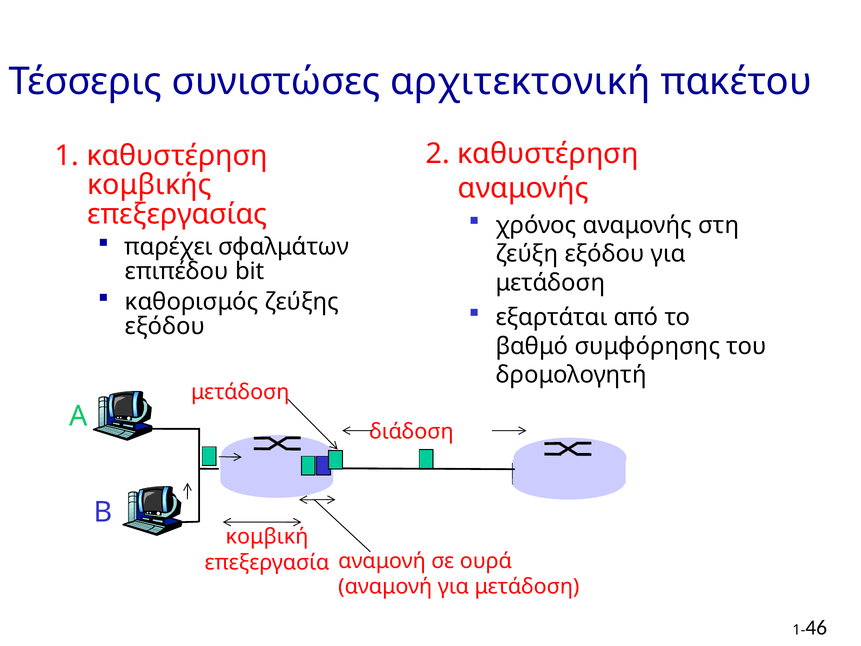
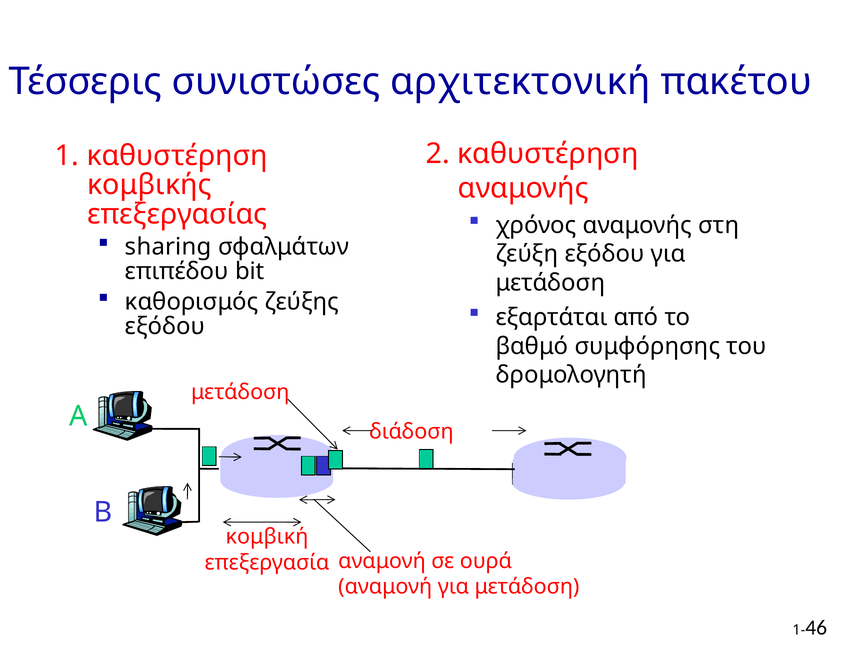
παρέχει: παρέχει -> sharing
